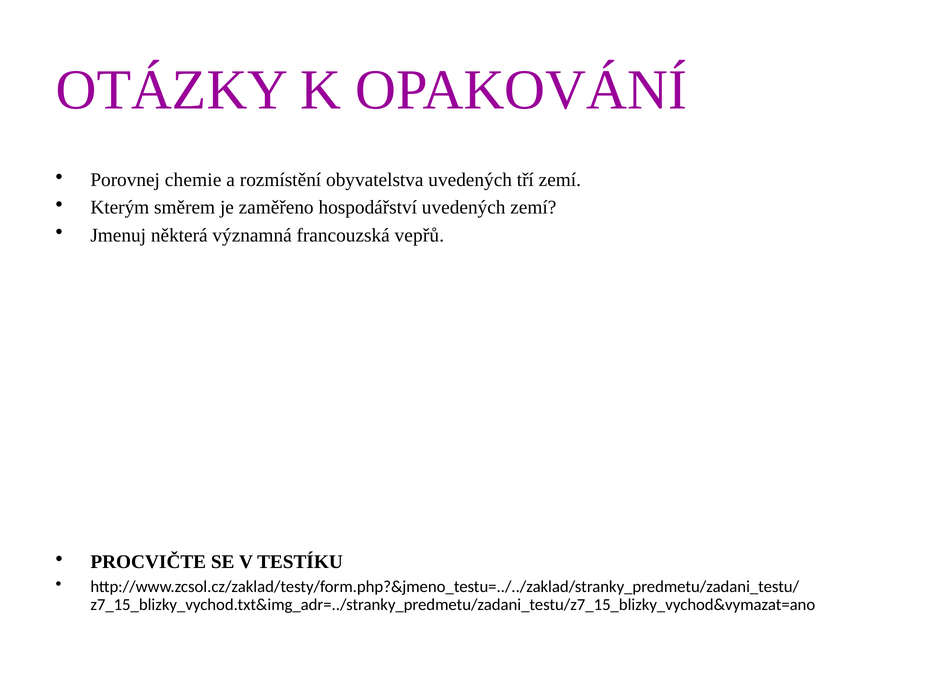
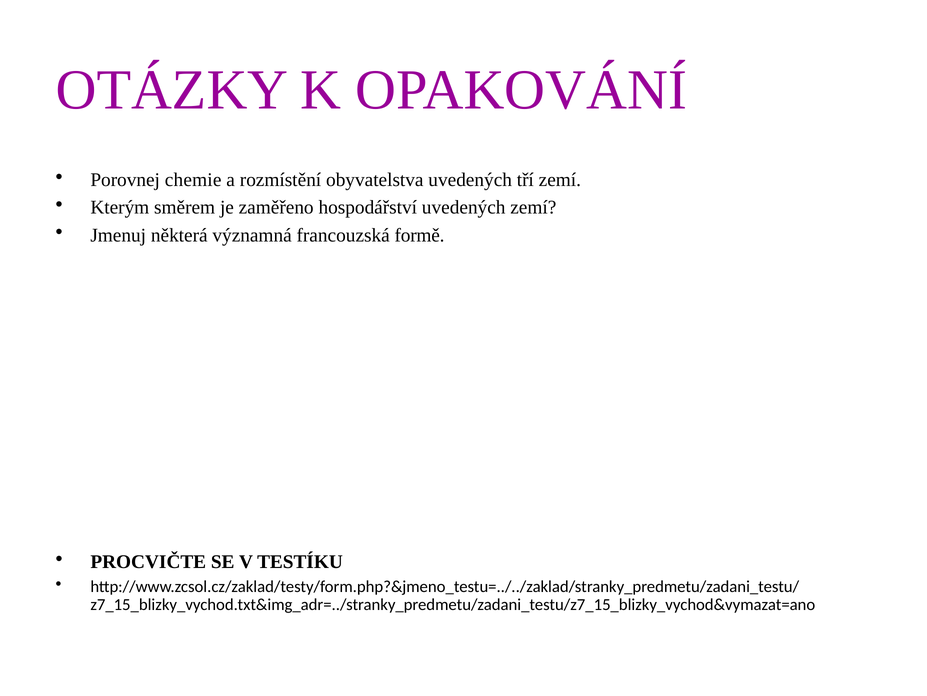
vepřů: vepřů -> formě
